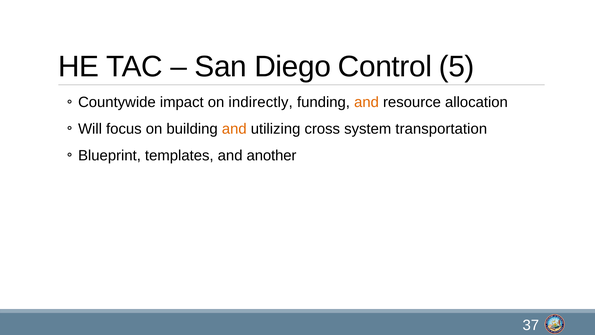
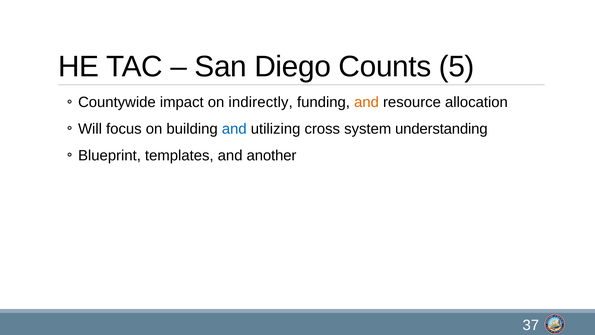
Control: Control -> Counts
and at (234, 129) colour: orange -> blue
transportation: transportation -> understanding
